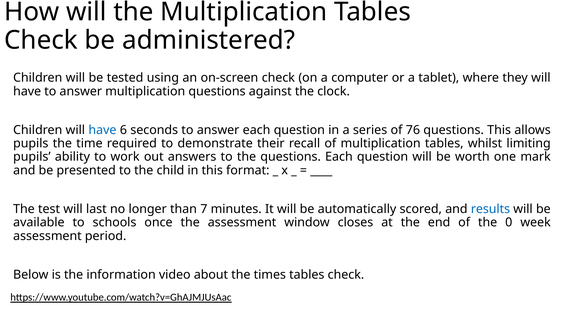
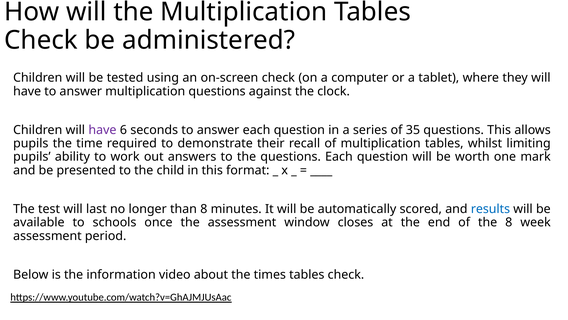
have at (102, 130) colour: blue -> purple
76: 76 -> 35
than 7: 7 -> 8
the 0: 0 -> 8
